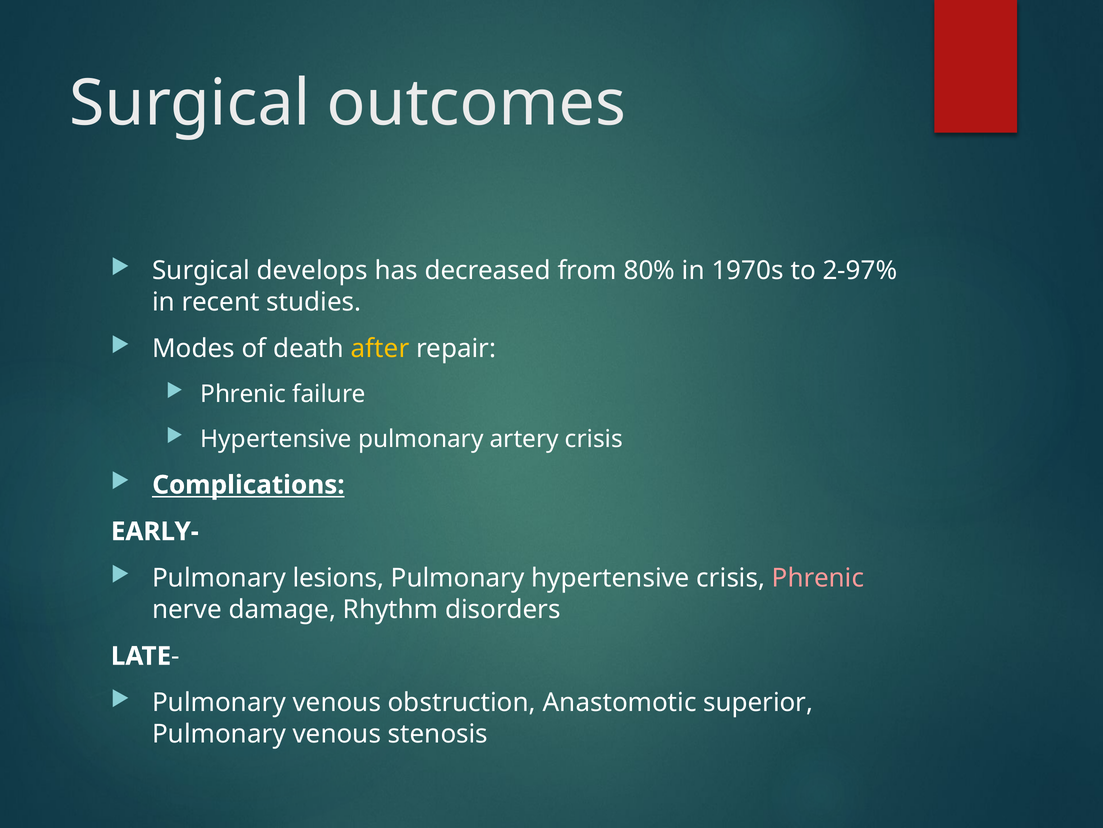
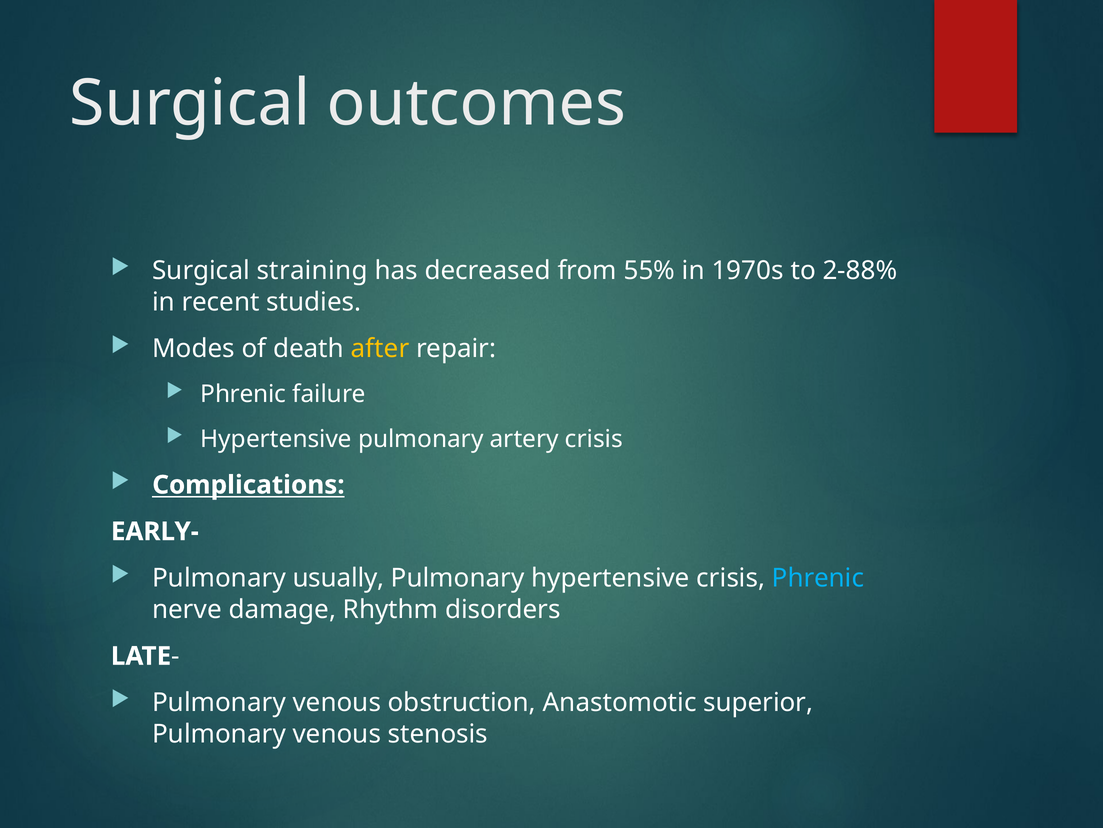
develops: develops -> straining
80%: 80% -> 55%
2-97%: 2-97% -> 2-88%
lesions: lesions -> usually
Phrenic at (818, 578) colour: pink -> light blue
